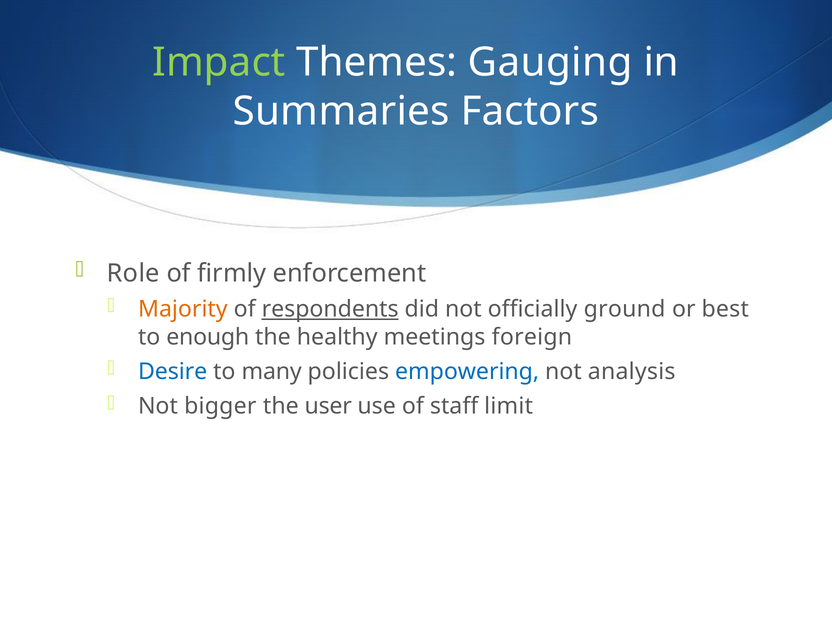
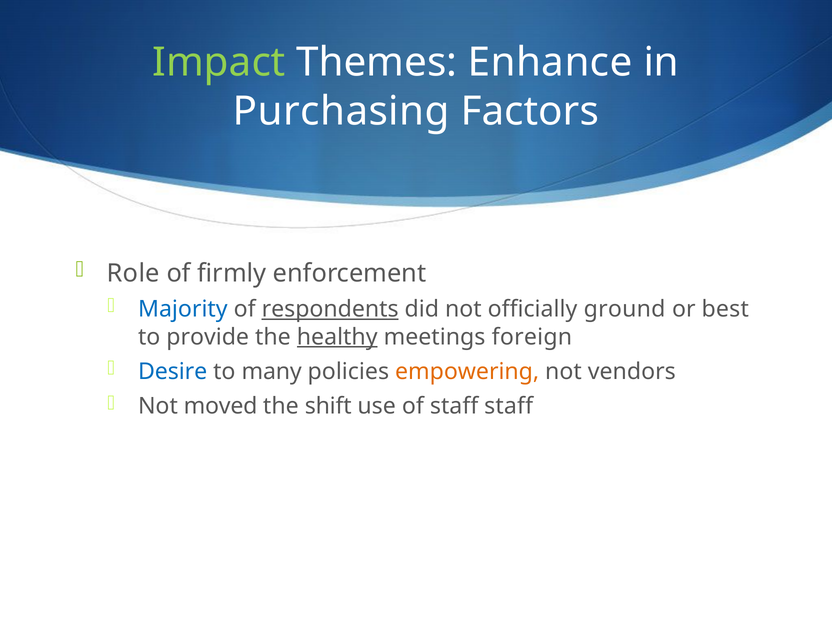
Gauging: Gauging -> Enhance
Summaries: Summaries -> Purchasing
Majority colour: orange -> blue
enough: enough -> provide
healthy underline: none -> present
empowering colour: blue -> orange
analysis: analysis -> vendors
bigger: bigger -> moved
user: user -> shift
staff limit: limit -> staff
